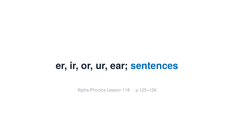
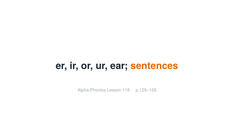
sentences colour: blue -> orange
